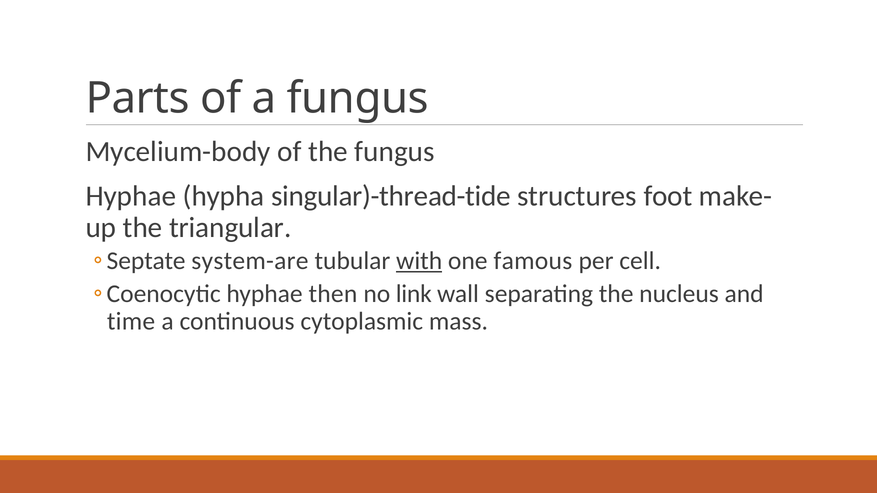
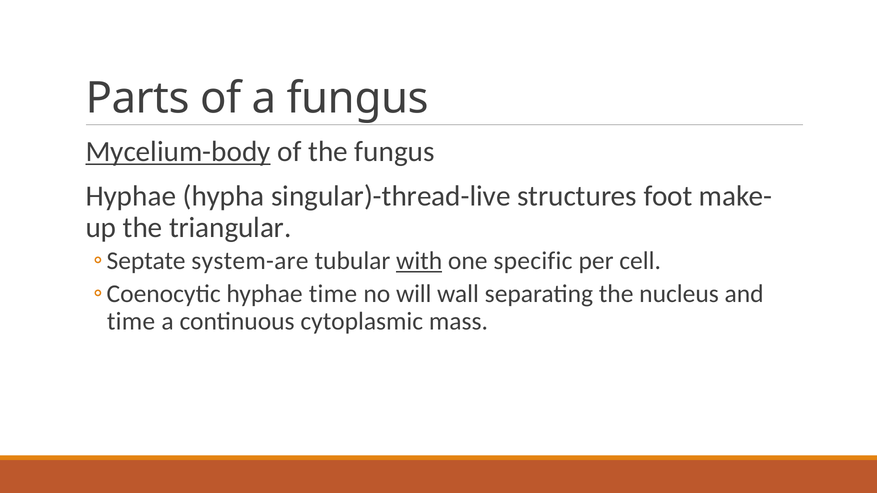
Mycelium-body underline: none -> present
singular)-thread-tide: singular)-thread-tide -> singular)-thread-live
famous: famous -> specific
hyphae then: then -> time
link: link -> will
